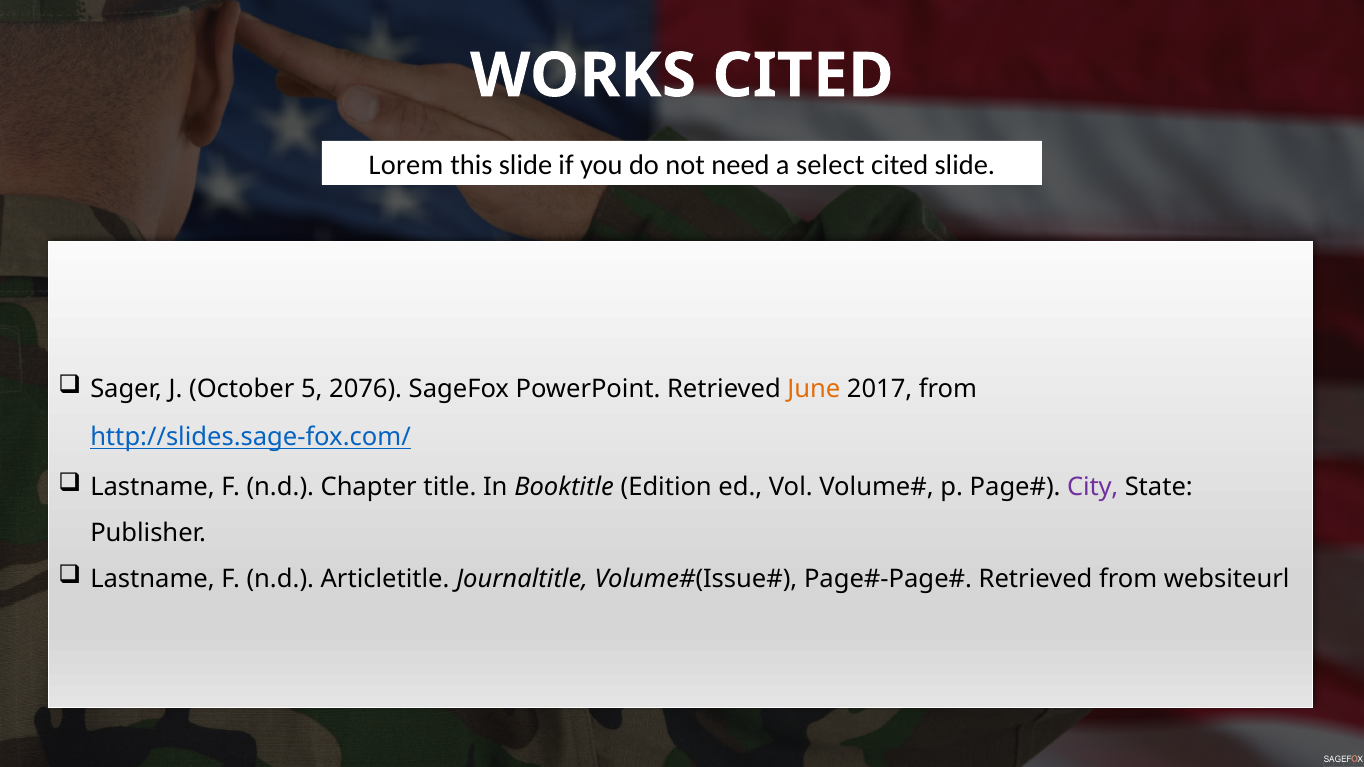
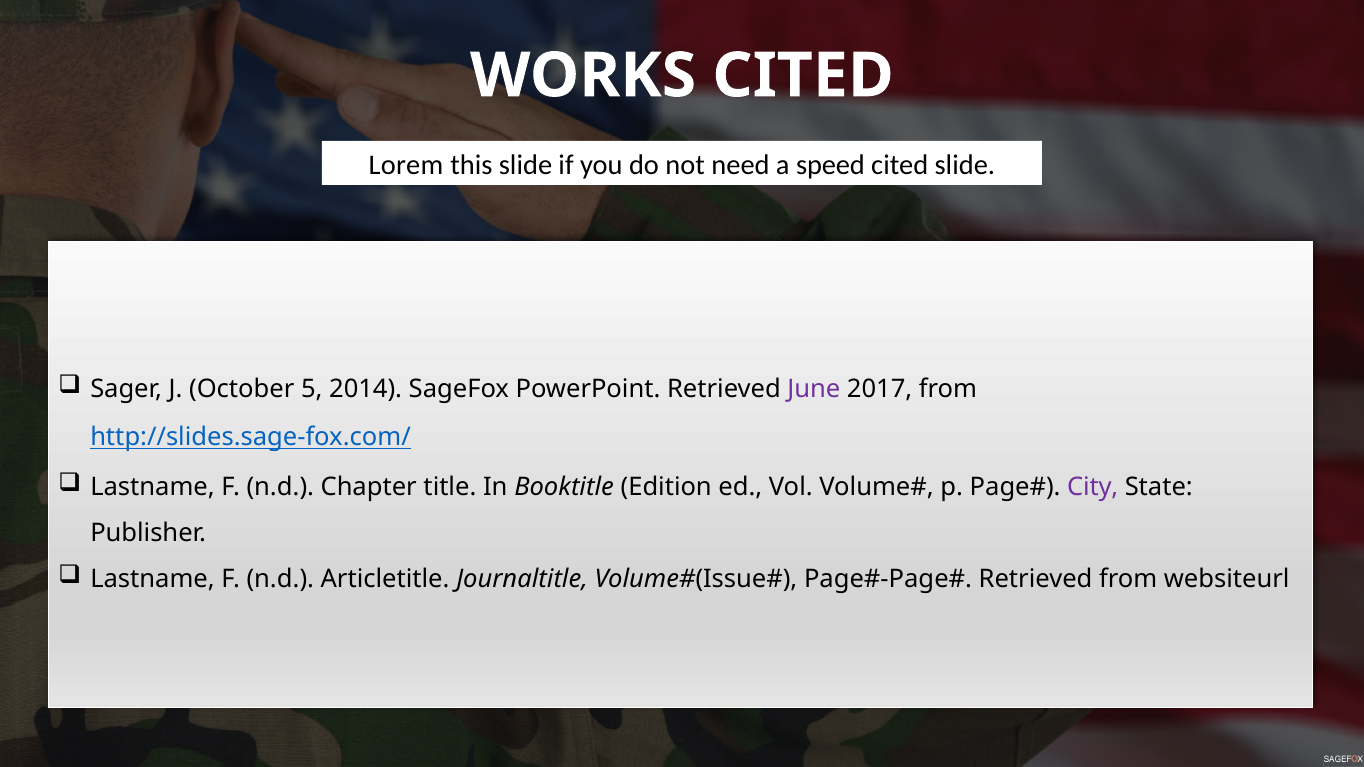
select: select -> speed
2076: 2076 -> 2014
June colour: orange -> purple
